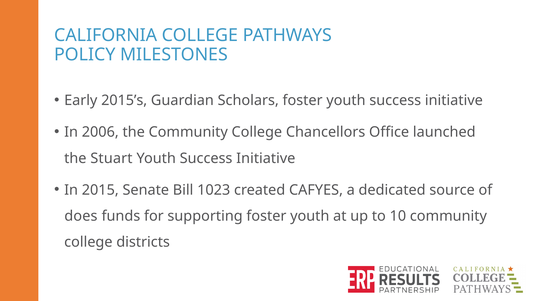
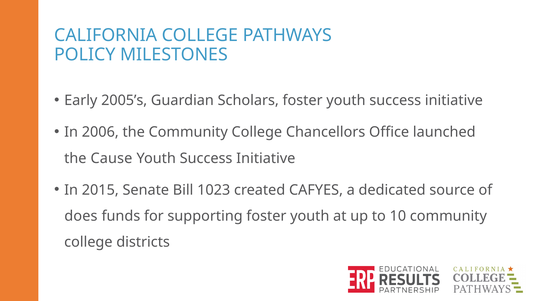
2015’s: 2015’s -> 2005’s
Stuart: Stuart -> Cause
